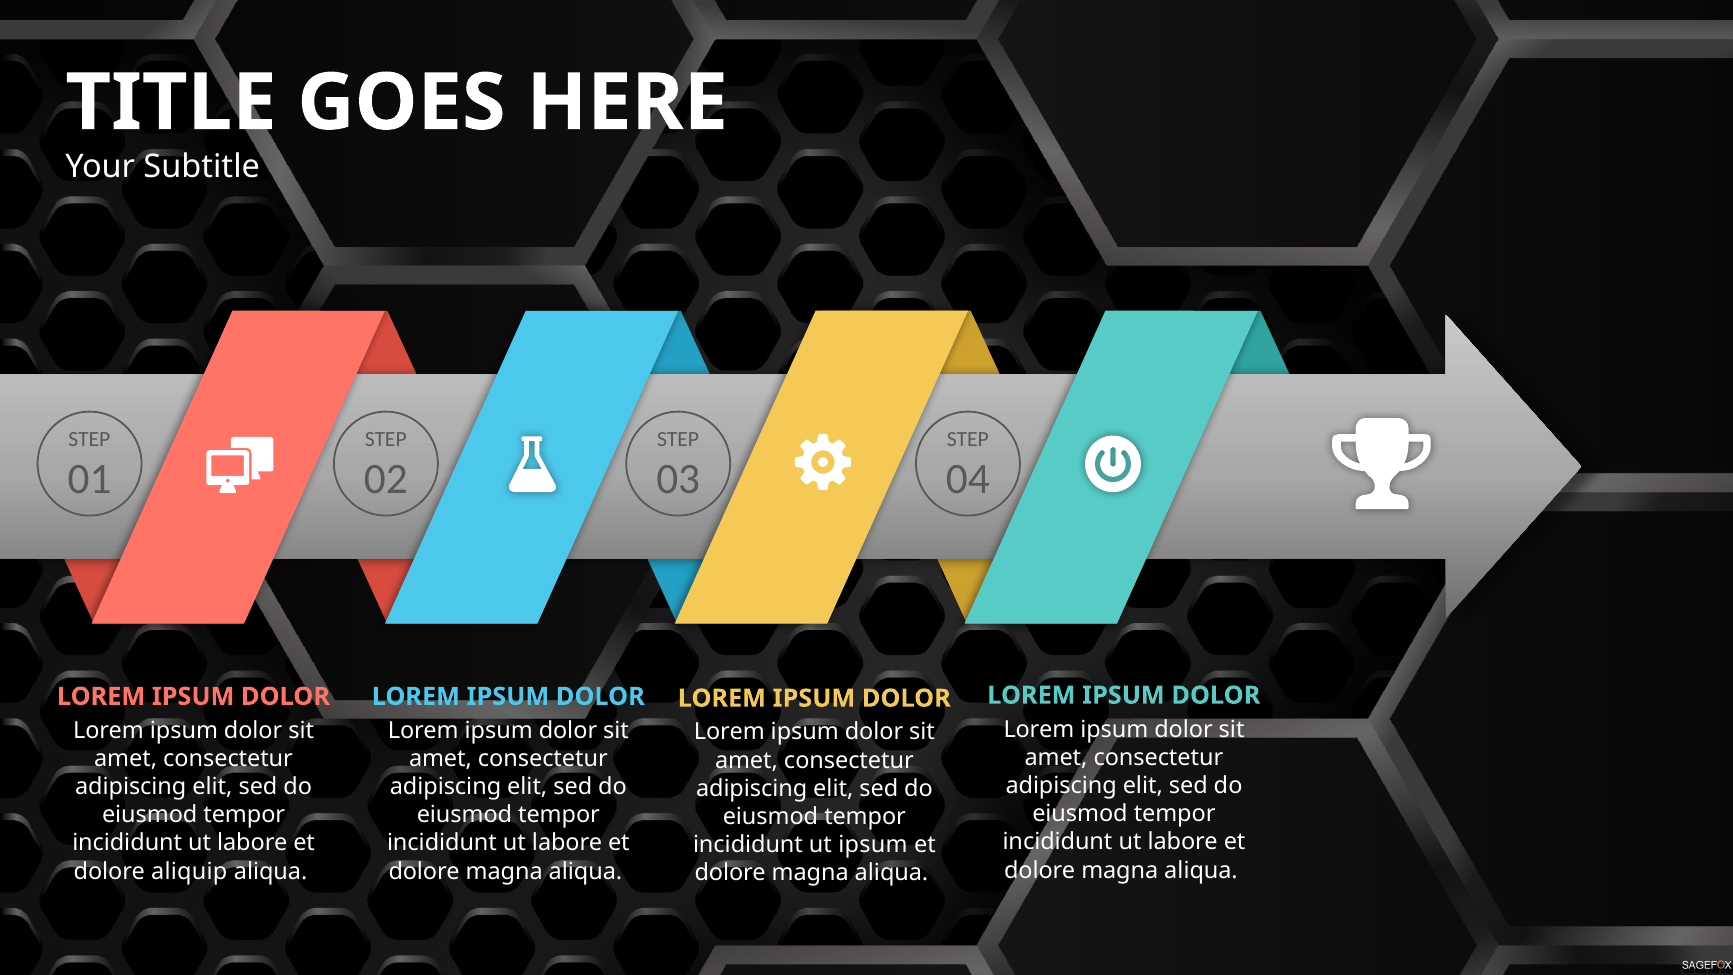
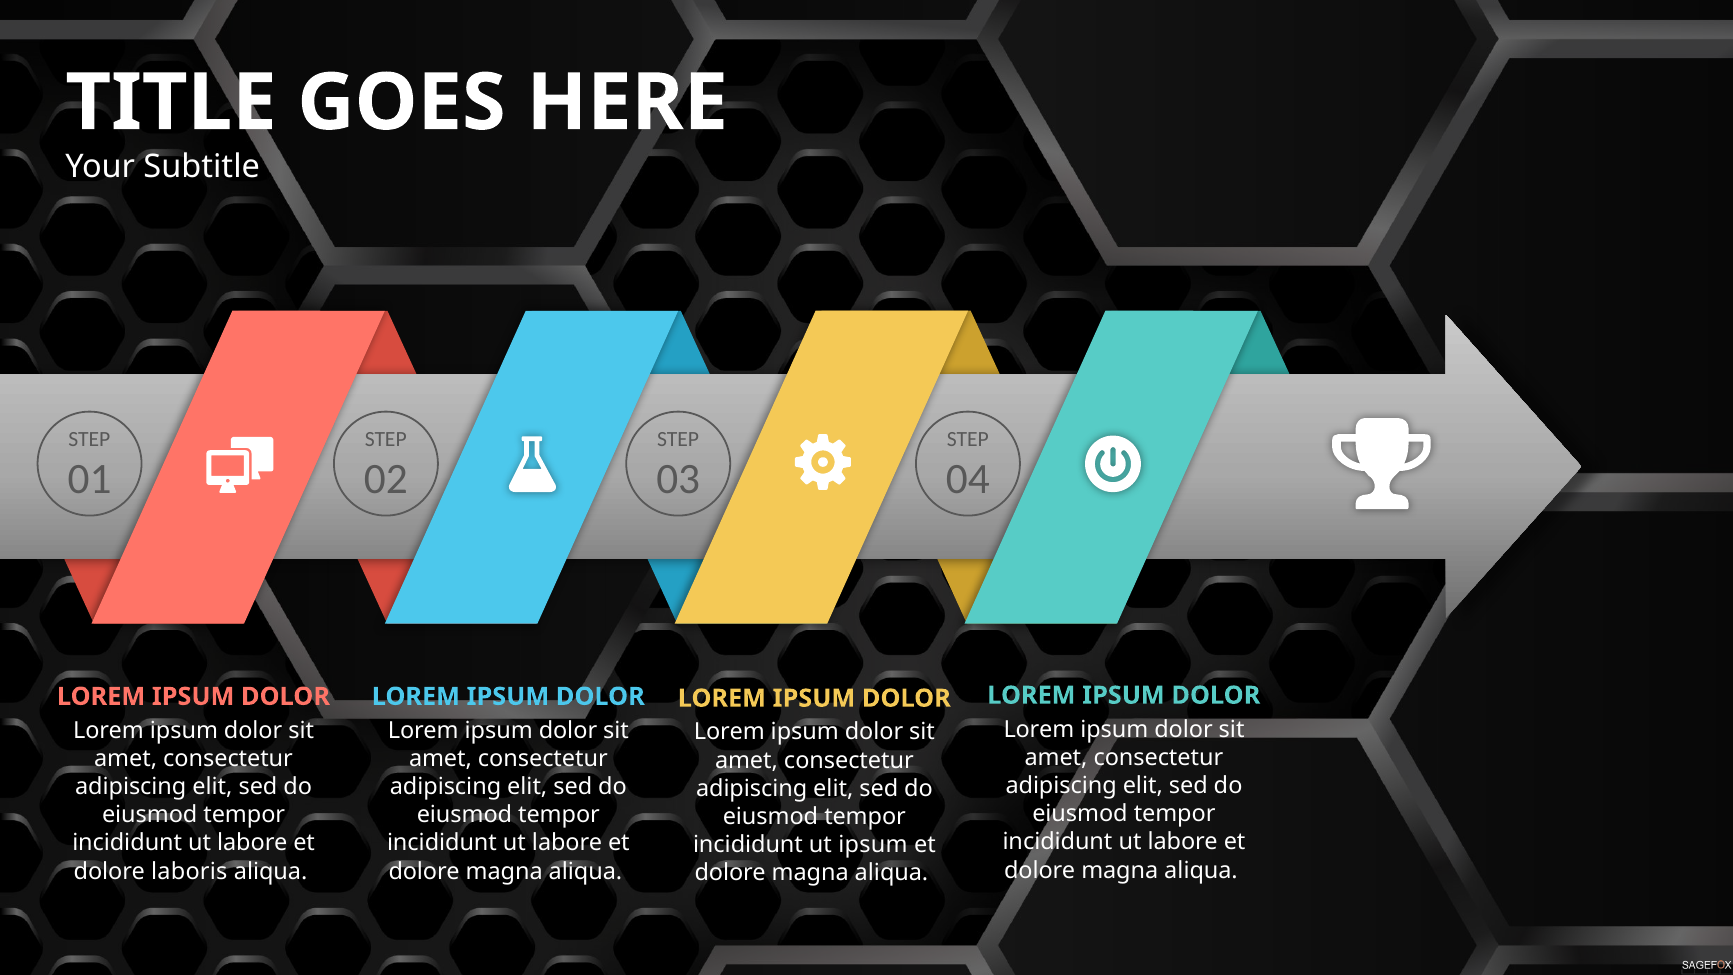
aliquip: aliquip -> laboris
